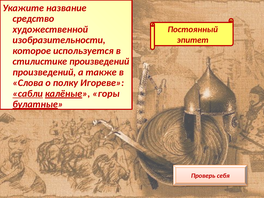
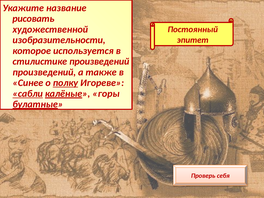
средство: средство -> рисовать
Слова: Слова -> Синее
полку underline: none -> present
